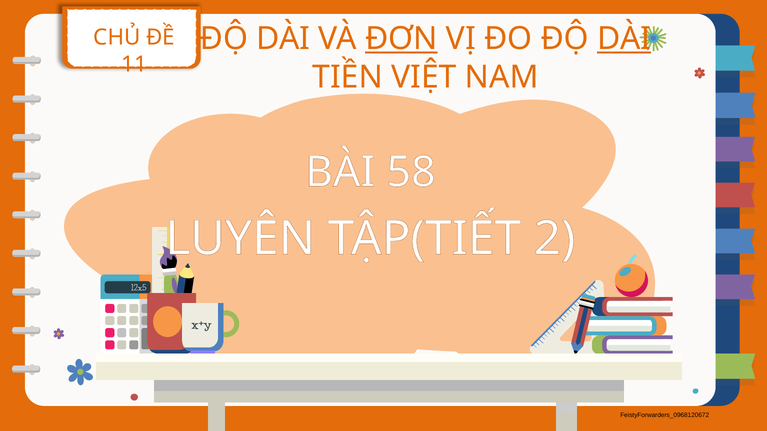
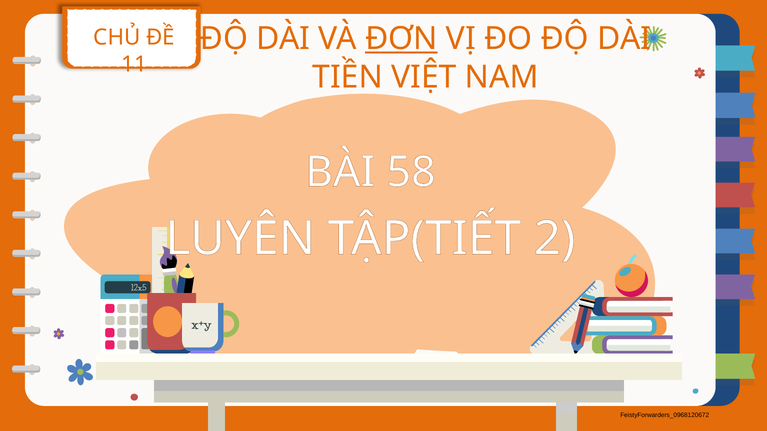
DÀI at (624, 39) underline: present -> none
